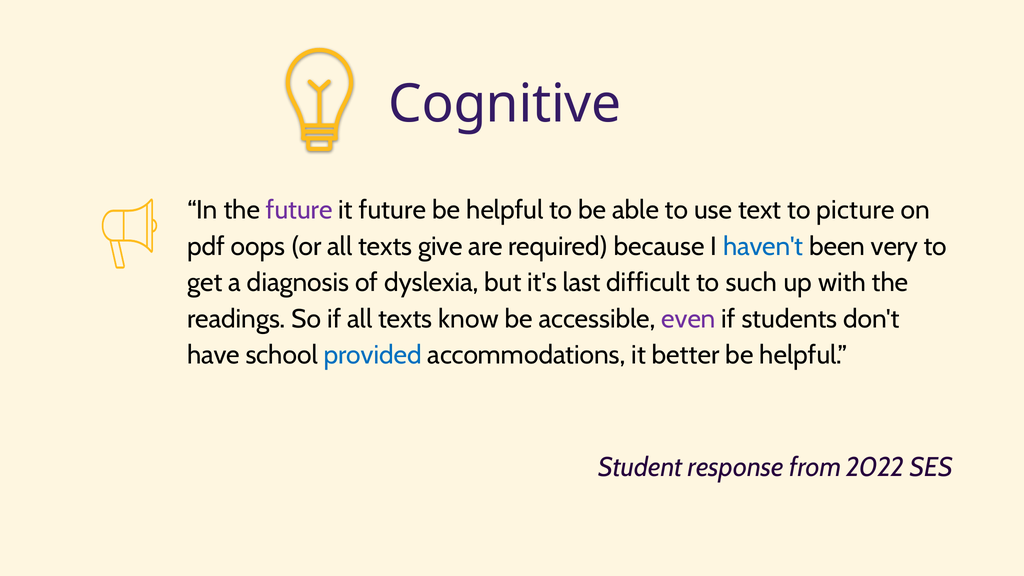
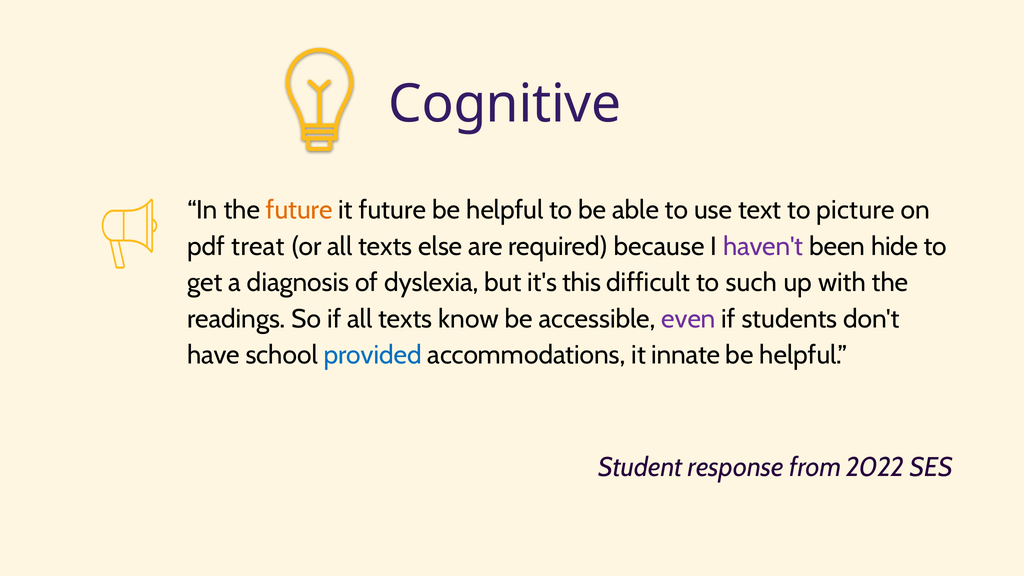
future at (299, 210) colour: purple -> orange
oops: oops -> treat
give: give -> else
haven't colour: blue -> purple
very: very -> hide
last: last -> this
better: better -> innate
